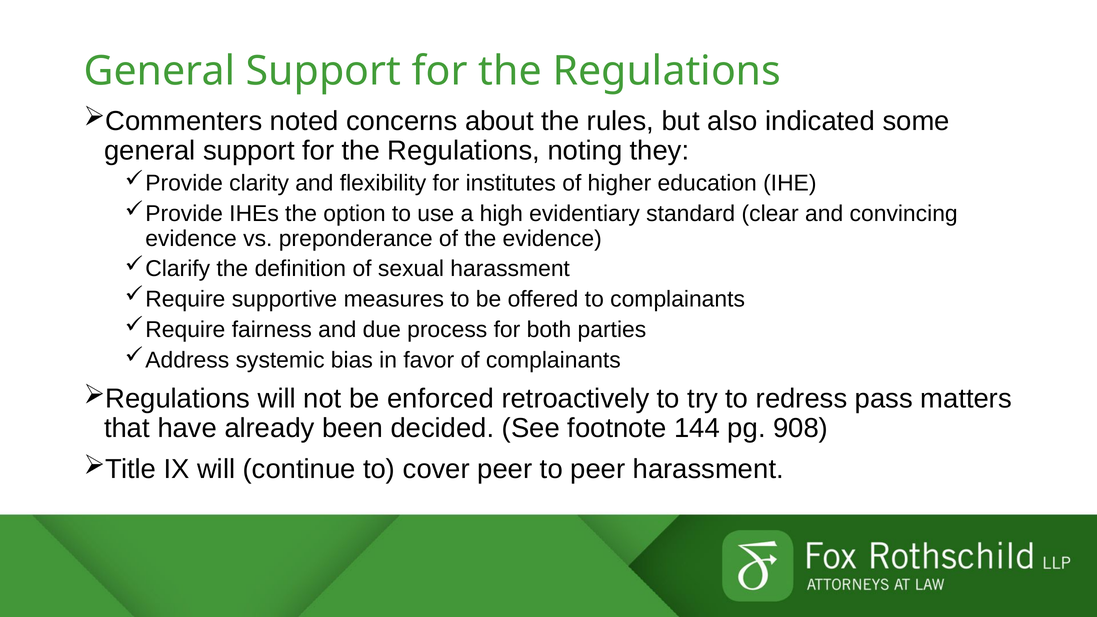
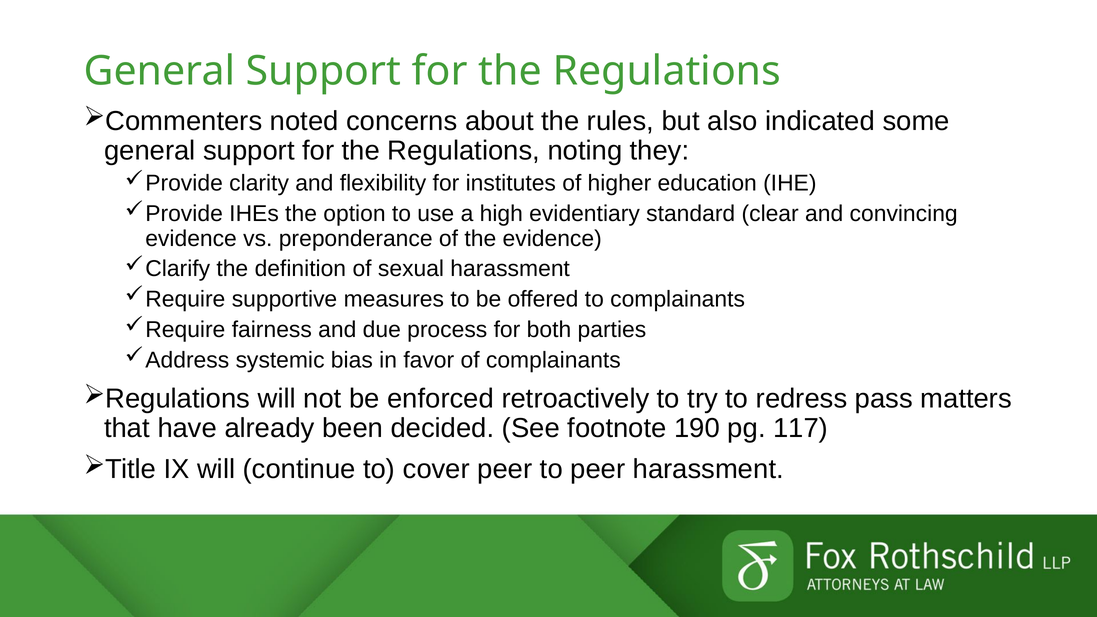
144: 144 -> 190
908: 908 -> 117
